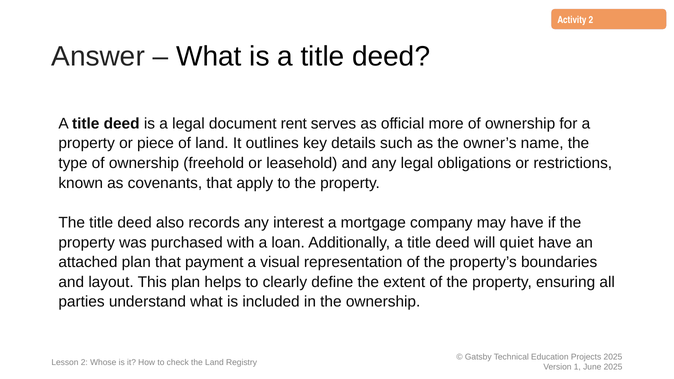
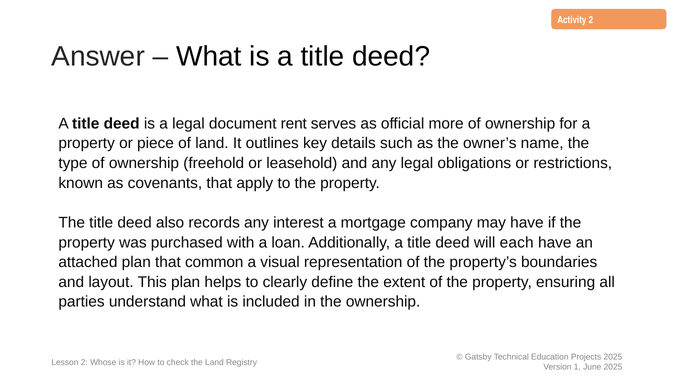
quiet: quiet -> each
payment: payment -> common
